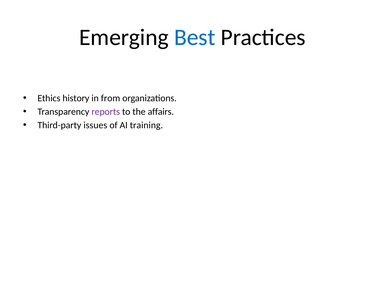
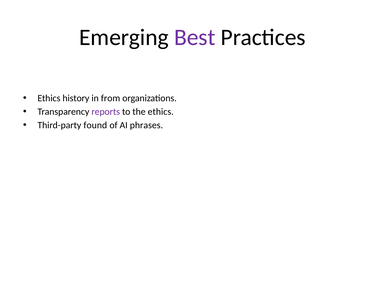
Best colour: blue -> purple
the affairs: affairs -> ethics
issues: issues -> found
training: training -> phrases
